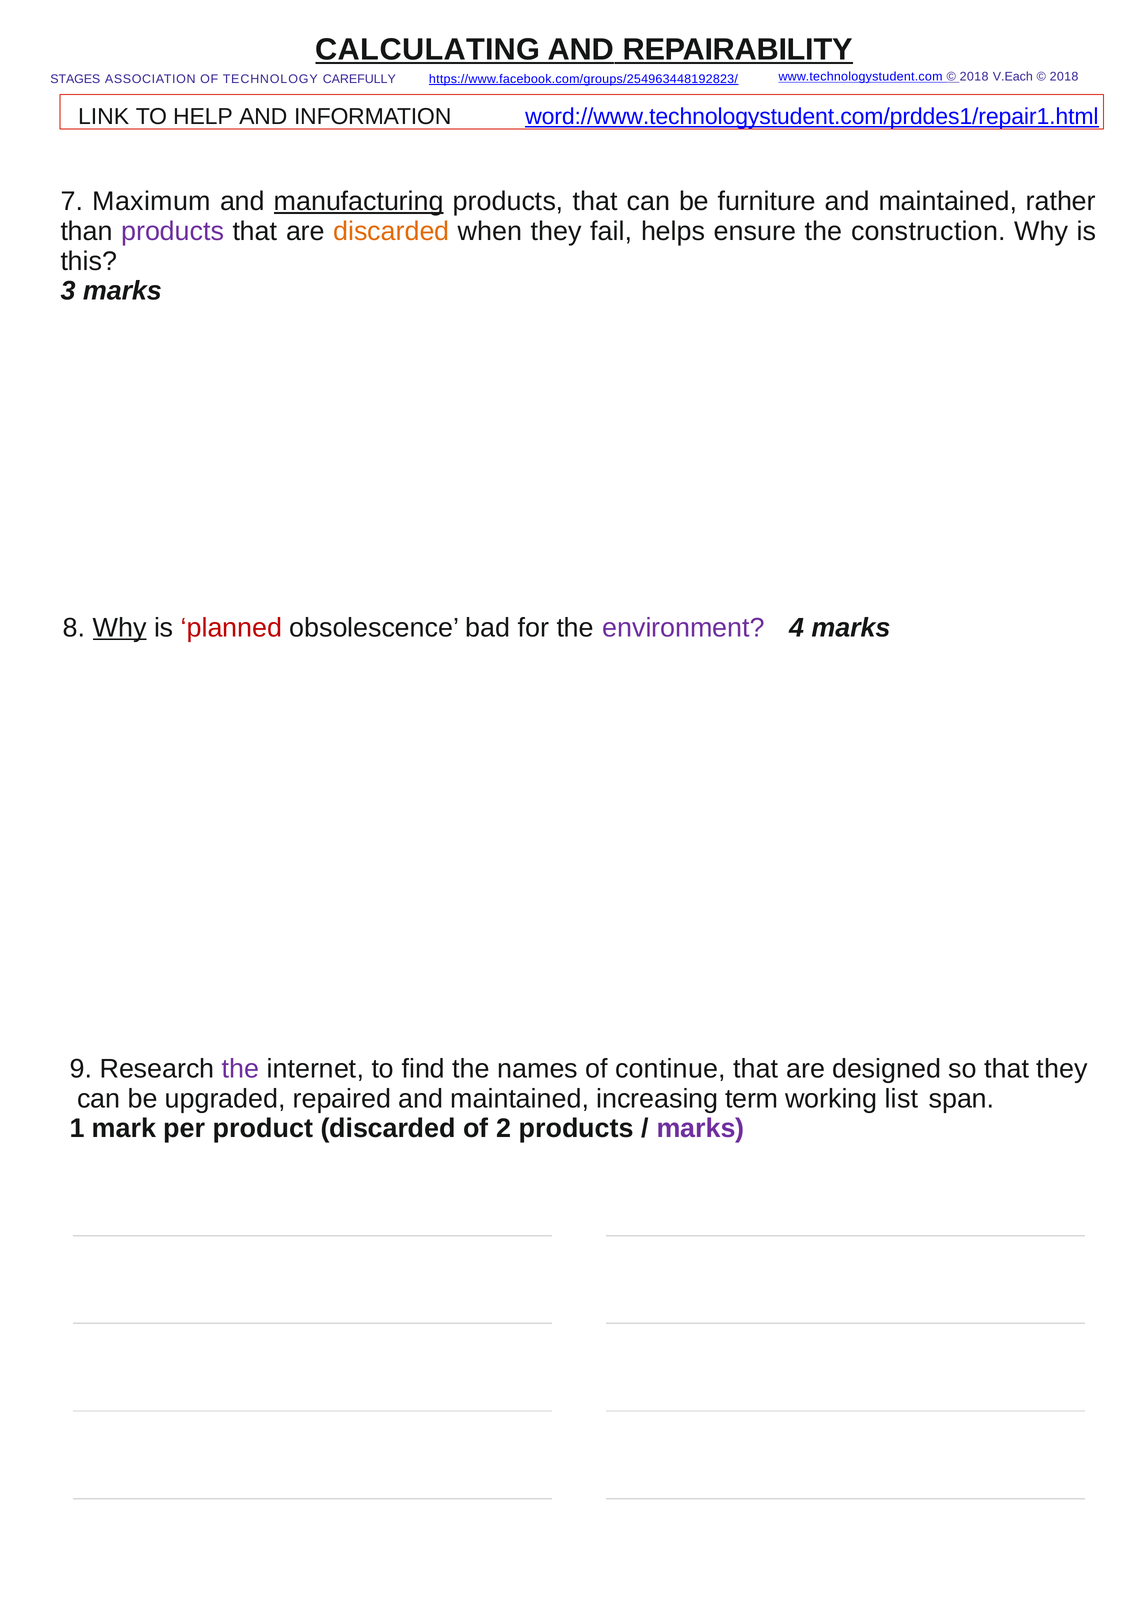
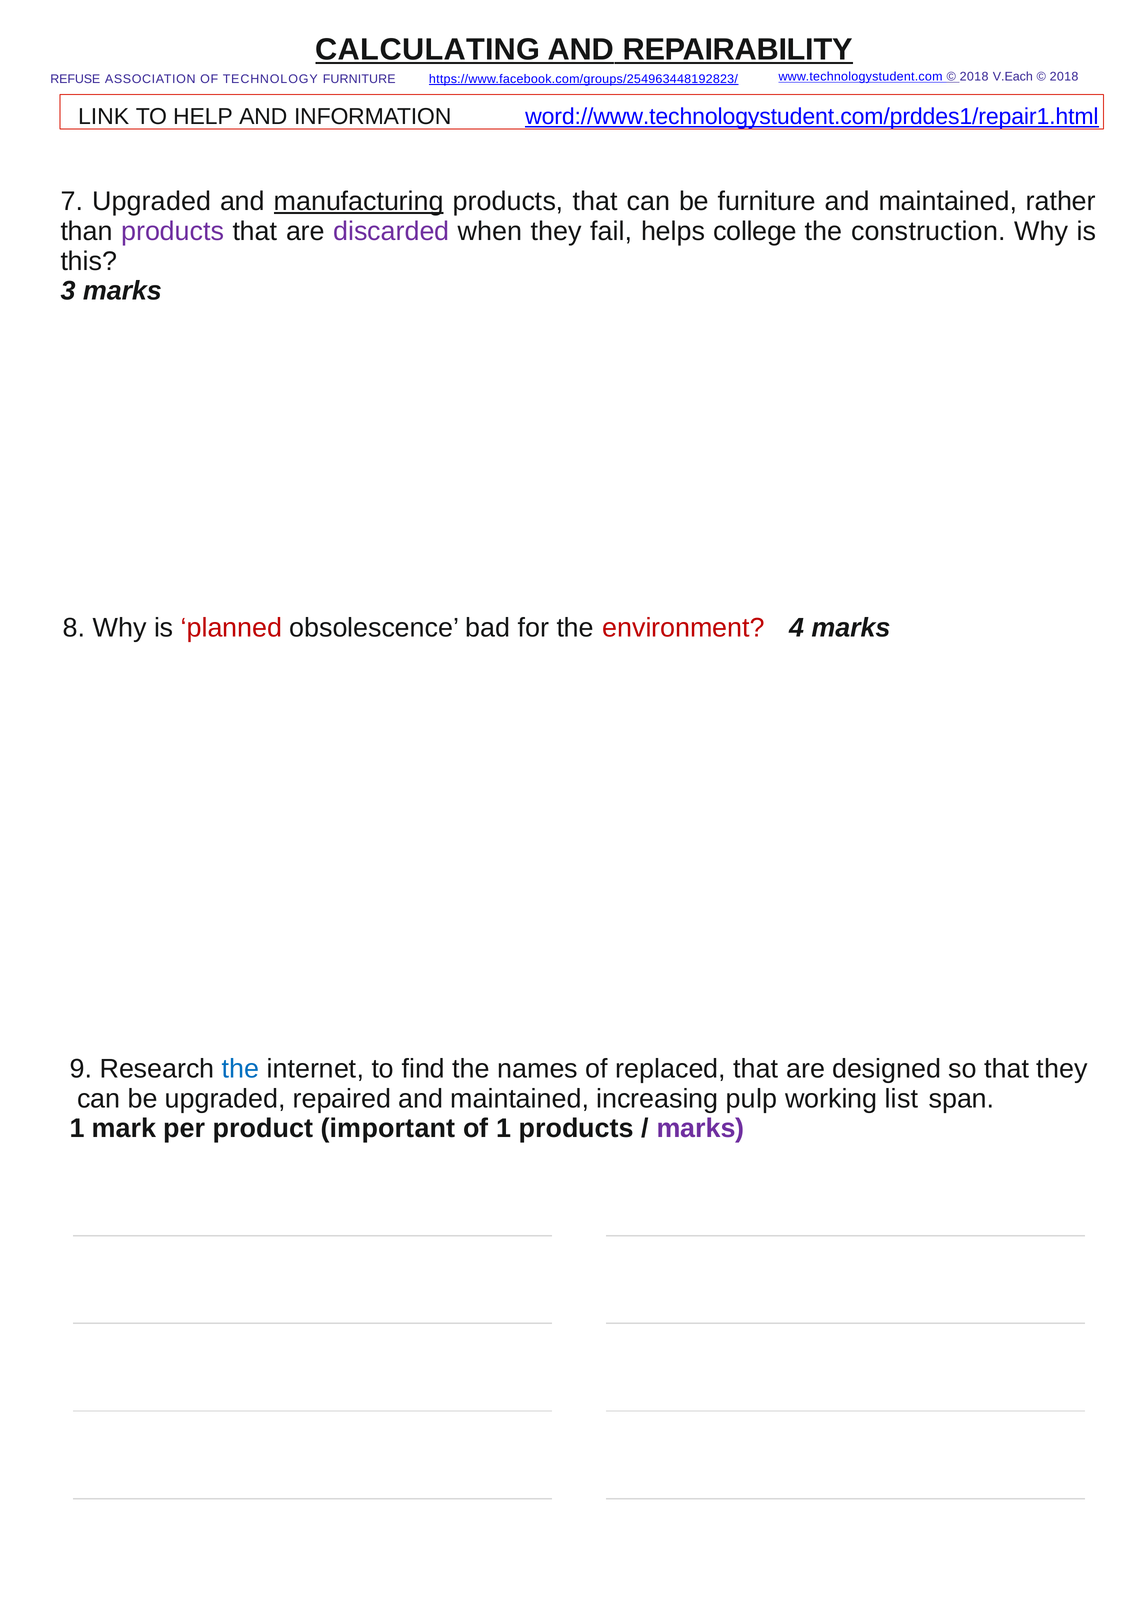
STAGES: STAGES -> REFUSE
TECHNOLOGY CAREFULLY: CAREFULLY -> FURNITURE
7 Maximum: Maximum -> Upgraded
discarded at (391, 231) colour: orange -> purple
ensure: ensure -> college
Why at (120, 628) underline: present -> none
environment colour: purple -> red
the at (241, 1069) colour: purple -> blue
continue: continue -> replaced
term: term -> pulp
product discarded: discarded -> important
of 2: 2 -> 1
